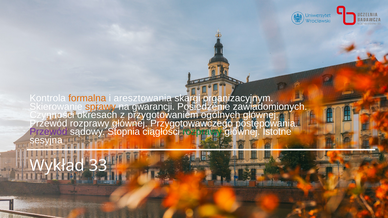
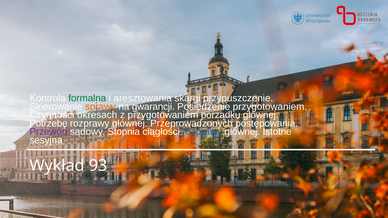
formalna colour: orange -> green
organizacyjnym: organizacyjnym -> przypuszczenie
Posiedzenie zawiadomionych: zawiadomionych -> przygotowaniem
ogólnych: ogólnych -> porządku
Przewód at (48, 123): Przewód -> Potrzebę
Przygotowawczego: Przygotowawczego -> Przeprowadzonych
rozprawy at (202, 132) colour: green -> blue
33: 33 -> 93
